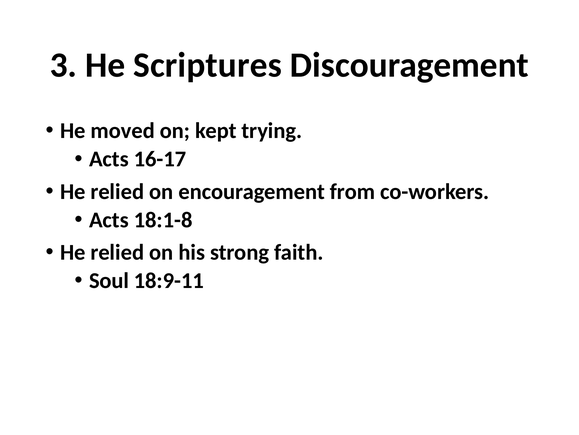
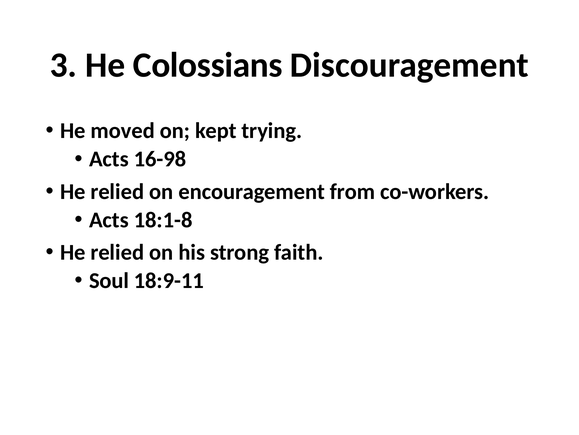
Scriptures: Scriptures -> Colossians
16-17: 16-17 -> 16-98
